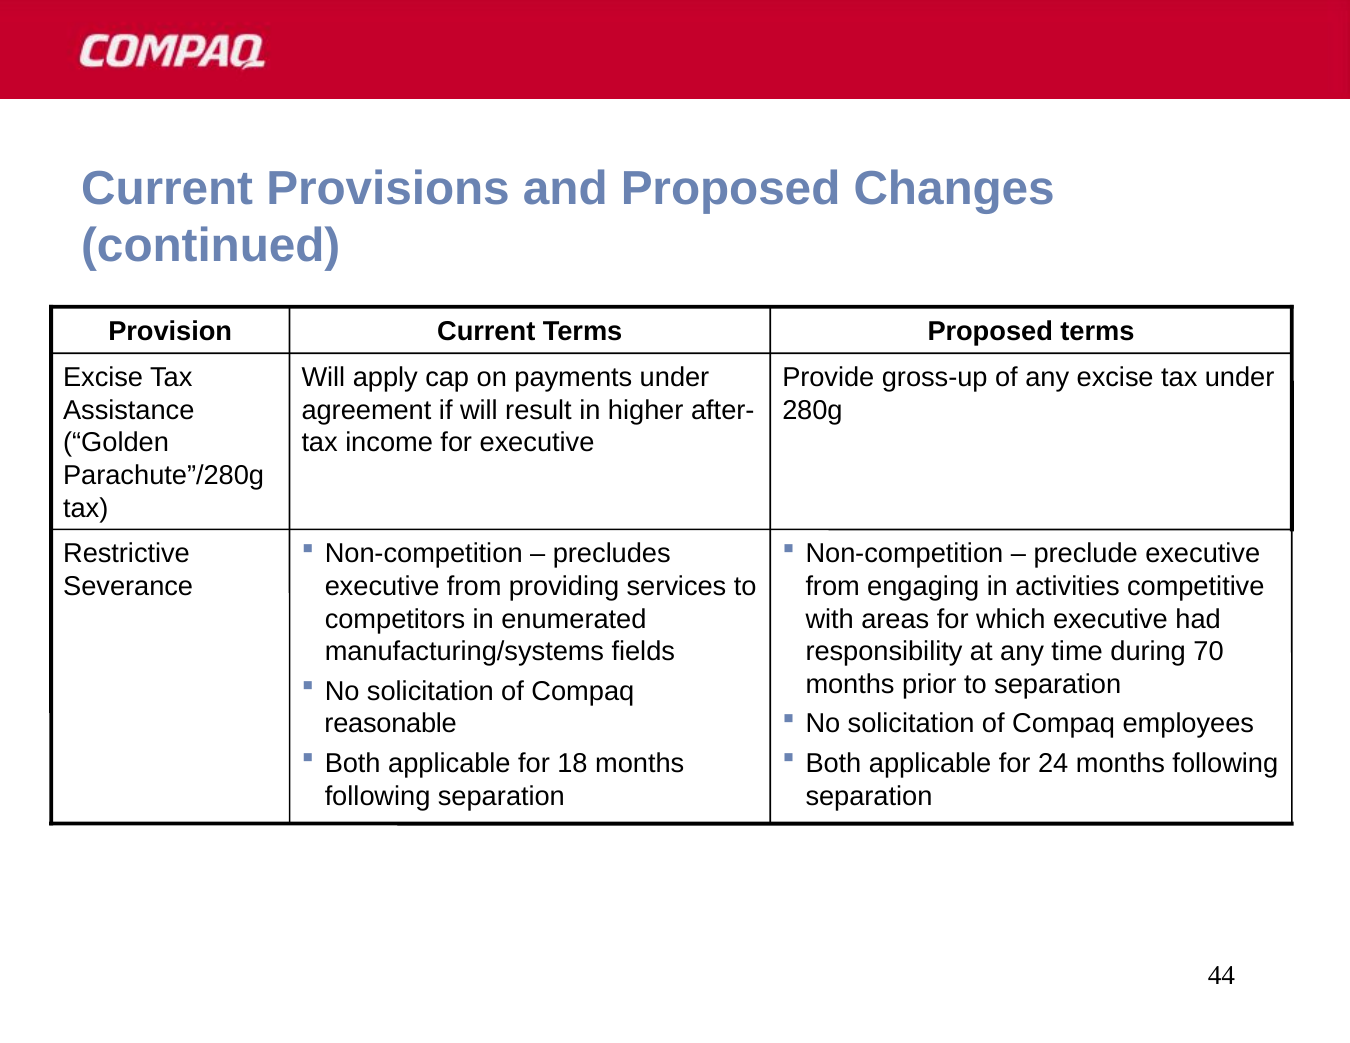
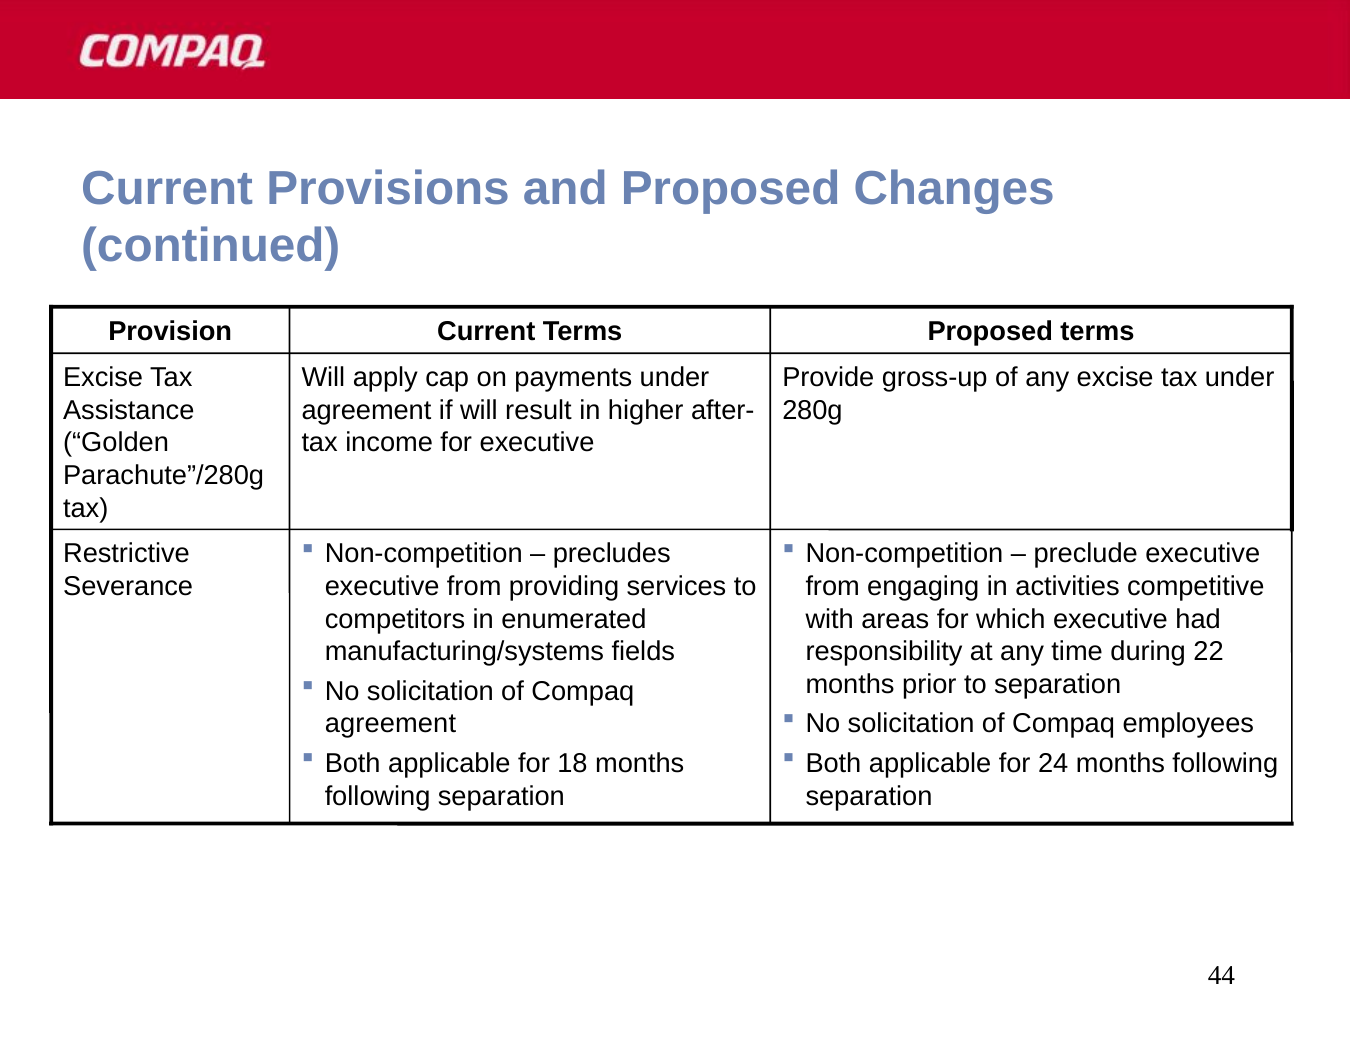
70: 70 -> 22
reasonable at (391, 724): reasonable -> agreement
